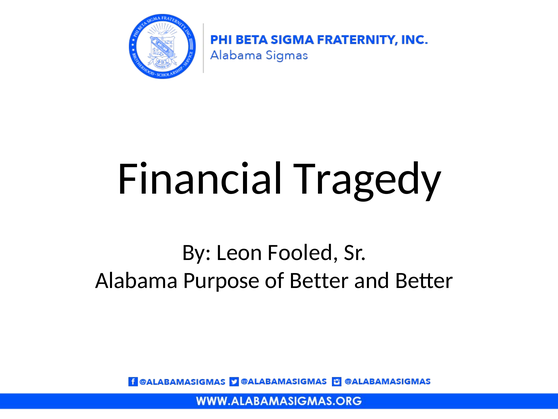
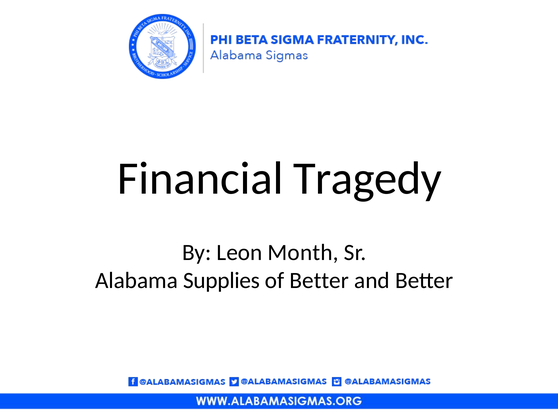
Fooled: Fooled -> Month
Purpose: Purpose -> Supplies
